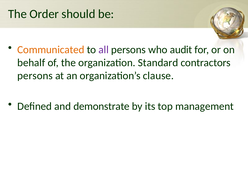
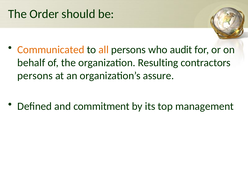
all colour: purple -> orange
Standard: Standard -> Resulting
clause: clause -> assure
demonstrate: demonstrate -> commitment
